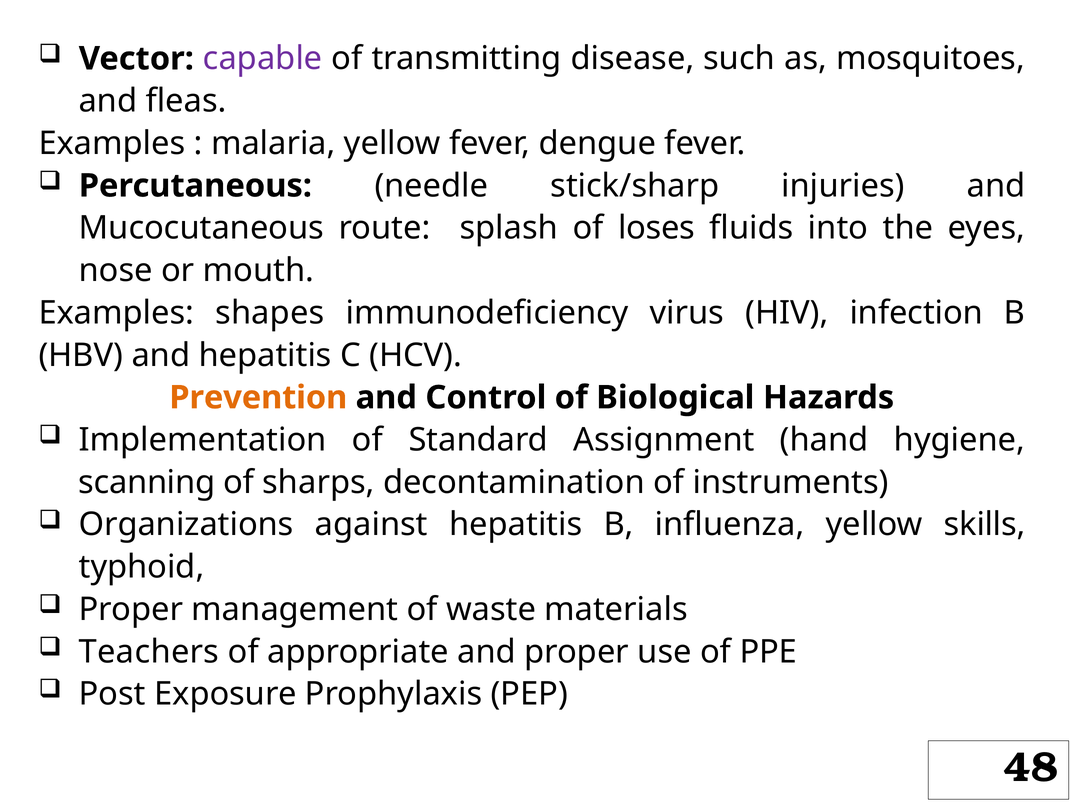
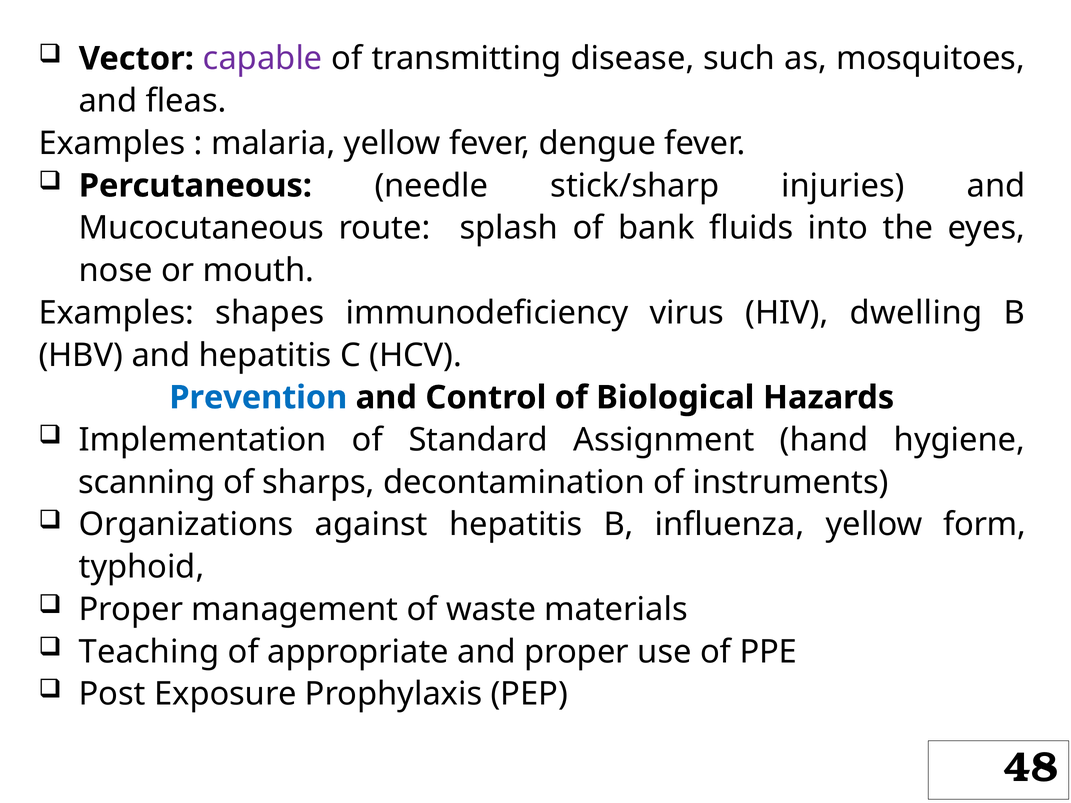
loses: loses -> bank
infection: infection -> dwelling
Prevention colour: orange -> blue
skills: skills -> form
Teachers: Teachers -> Teaching
